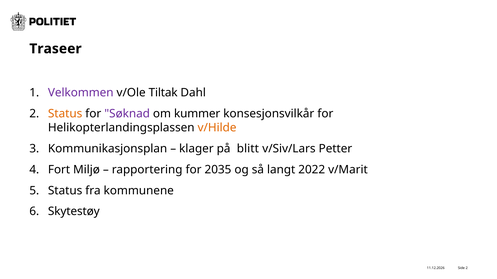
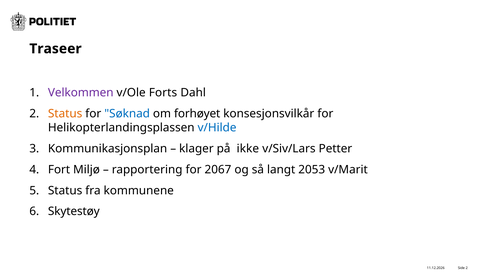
Tiltak: Tiltak -> Forts
Søknad colour: purple -> blue
kummer: kummer -> forhøyet
v/Hilde colour: orange -> blue
blitt: blitt -> ikke
2035: 2035 -> 2067
2022: 2022 -> 2053
